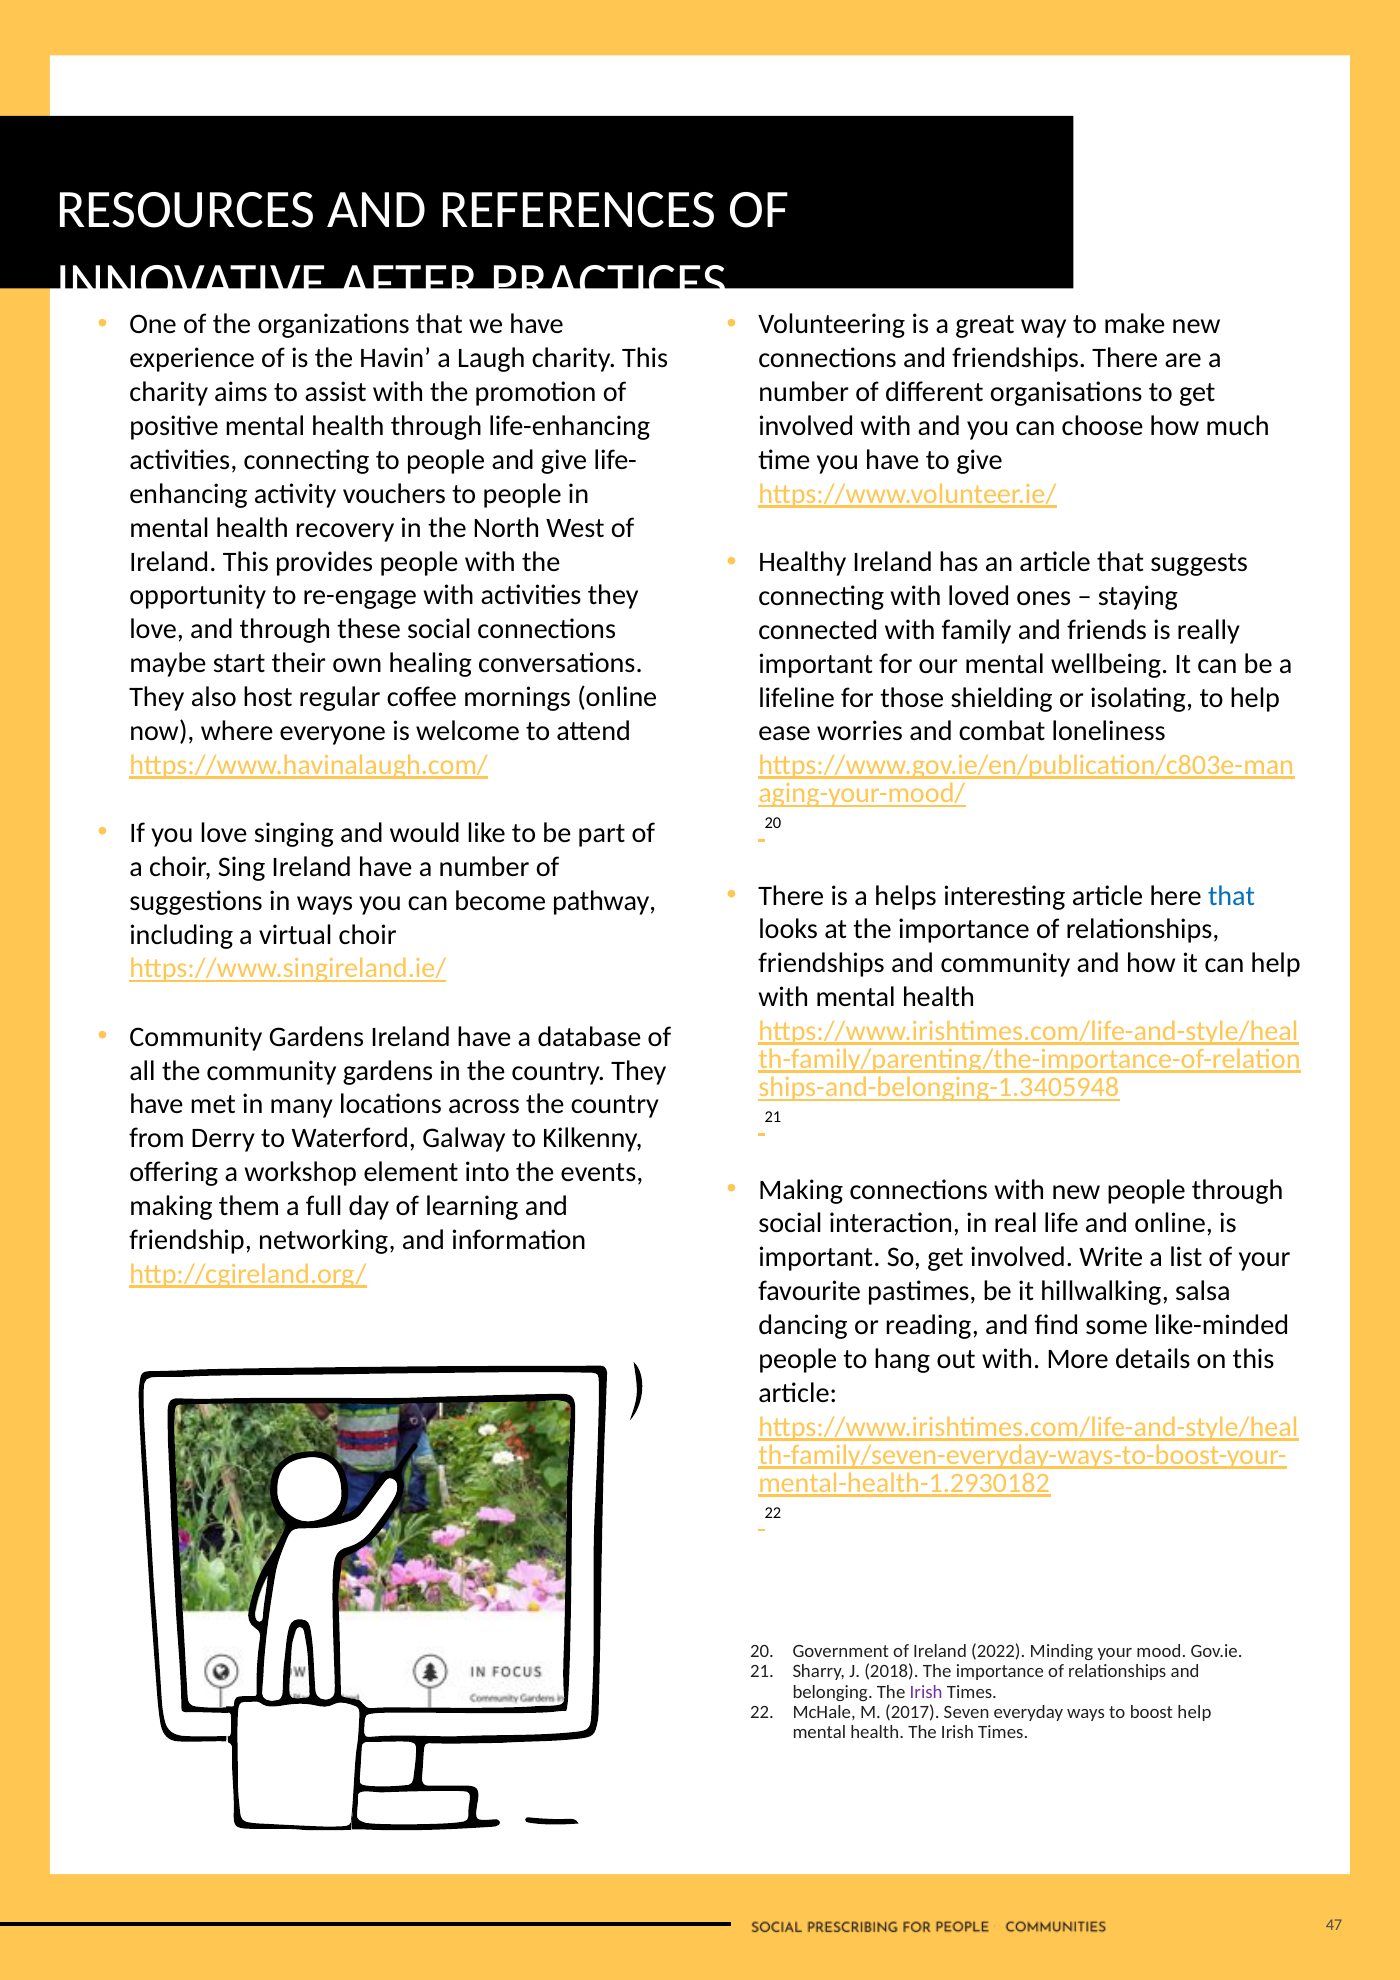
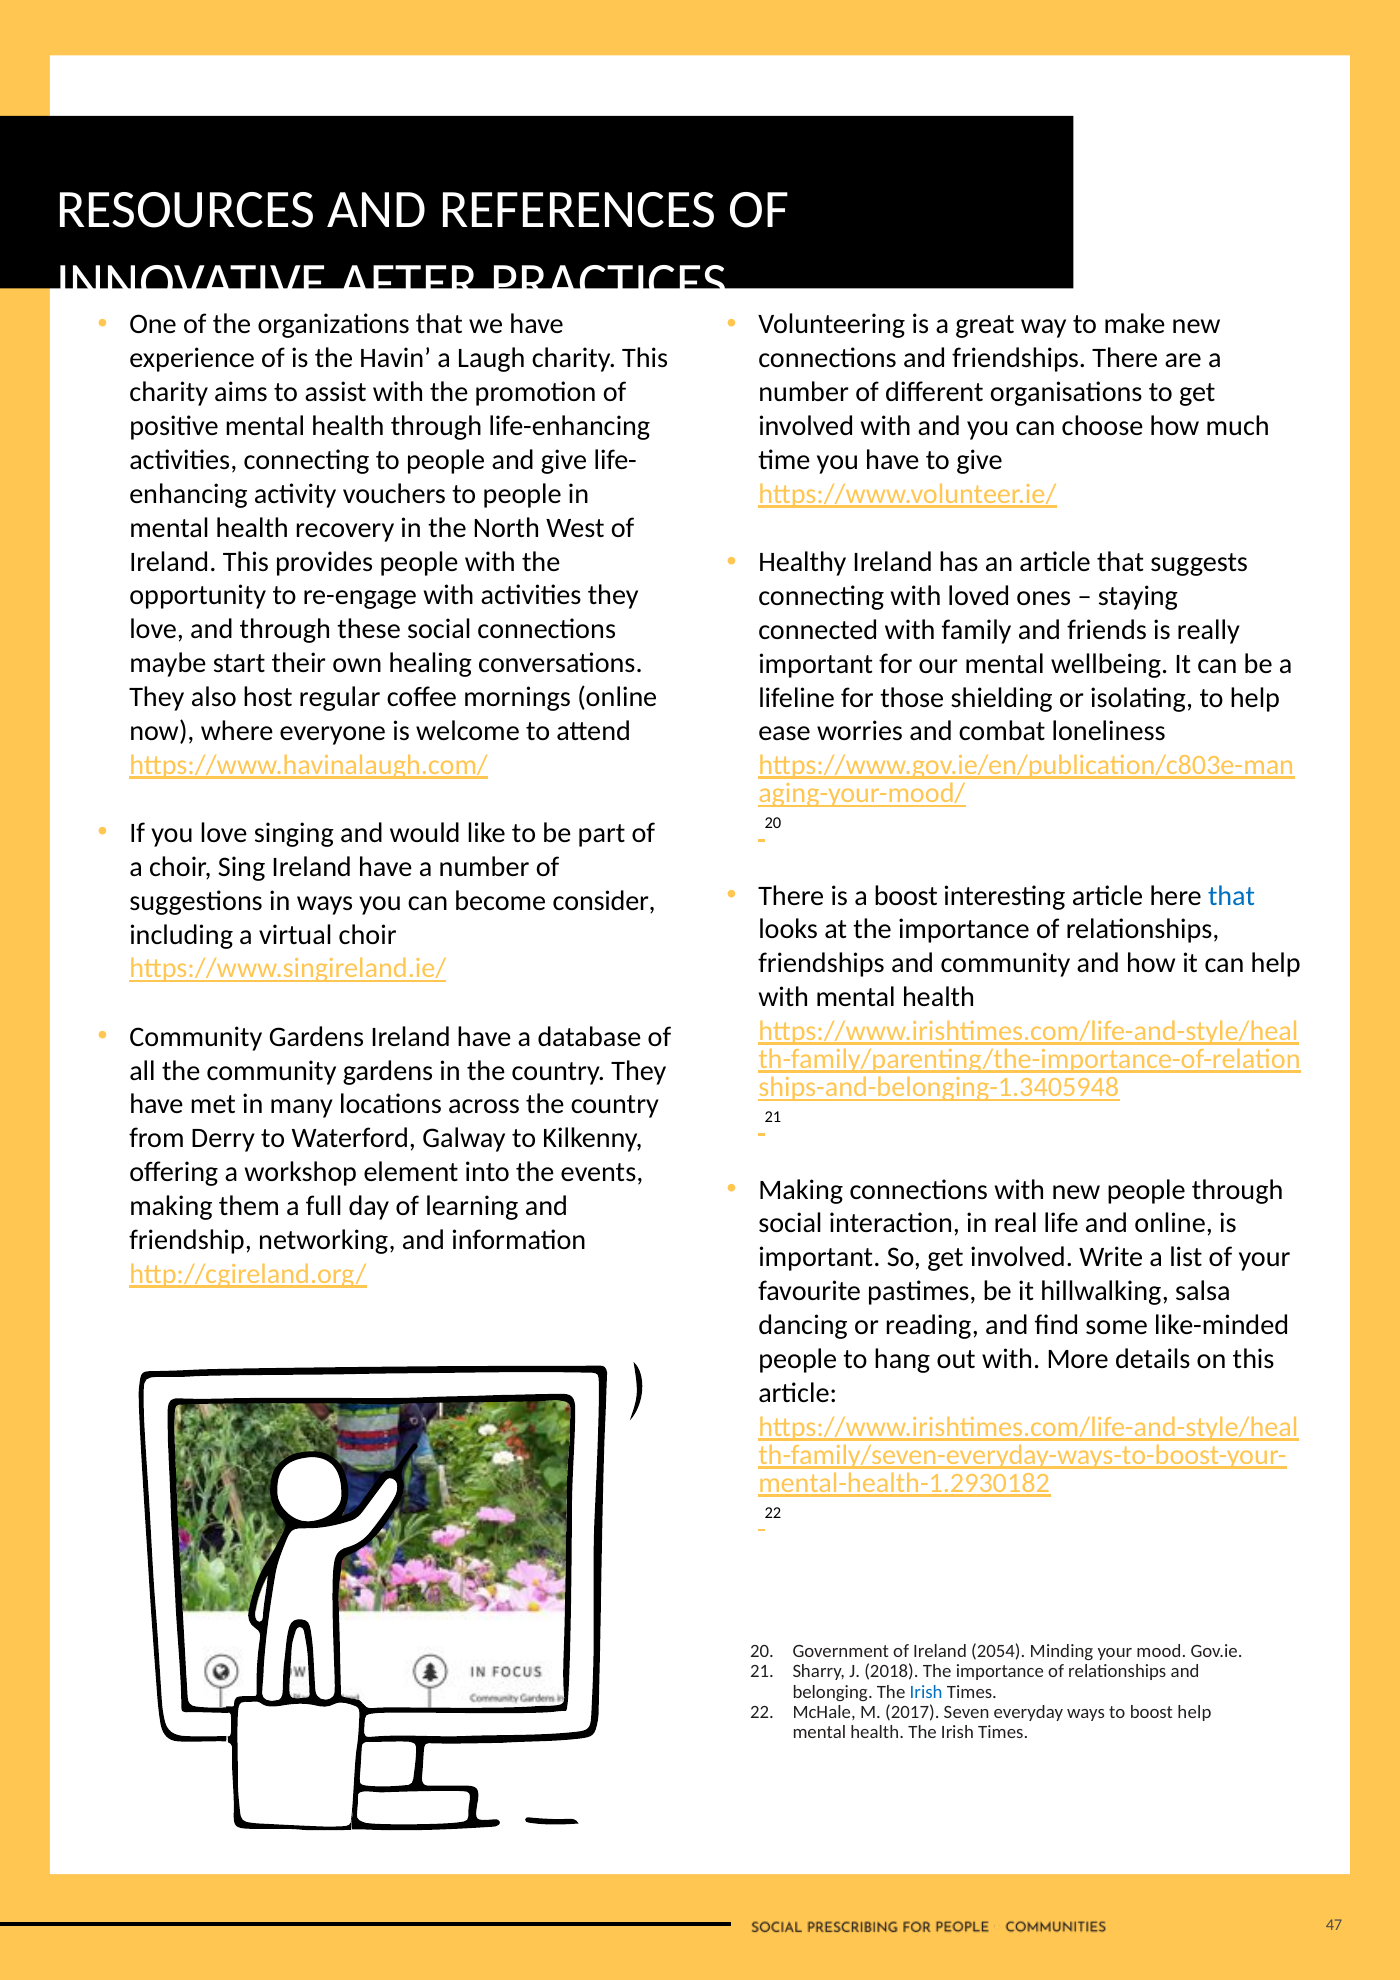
a helps: helps -> boost
pathway: pathway -> consider
2022: 2022 -> 2054
Irish at (926, 1692) colour: purple -> blue
